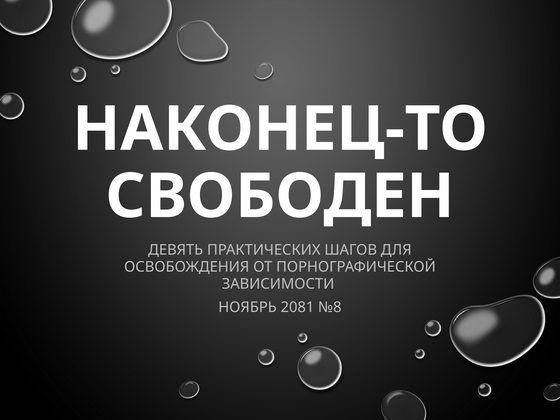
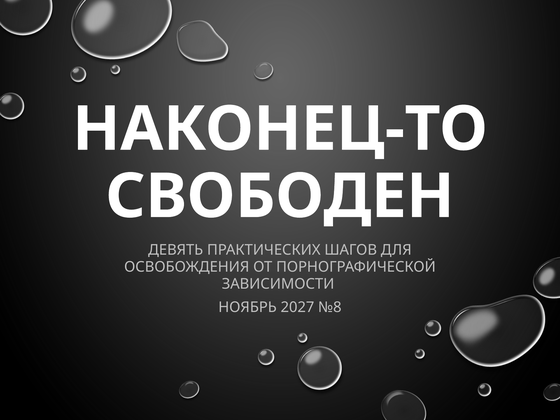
2081: 2081 -> 2027
